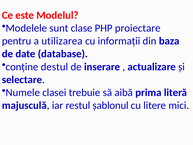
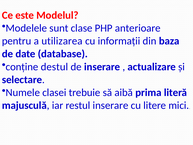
proiectare: proiectare -> anterioare
restul șablonul: șablonul -> inserare
